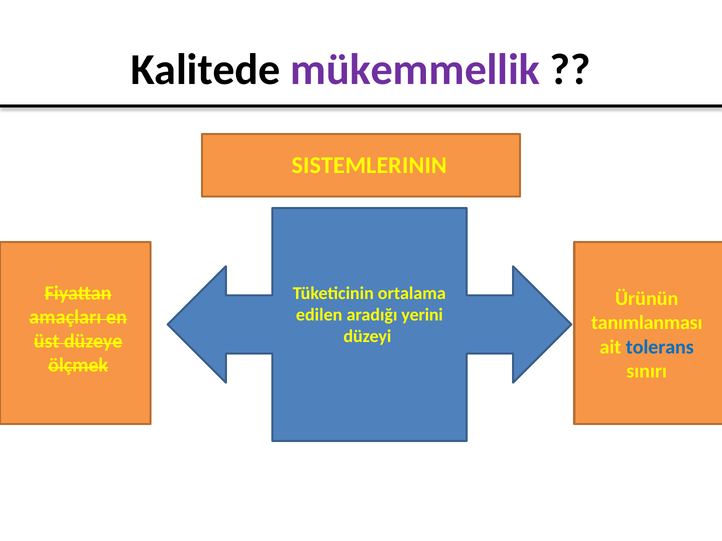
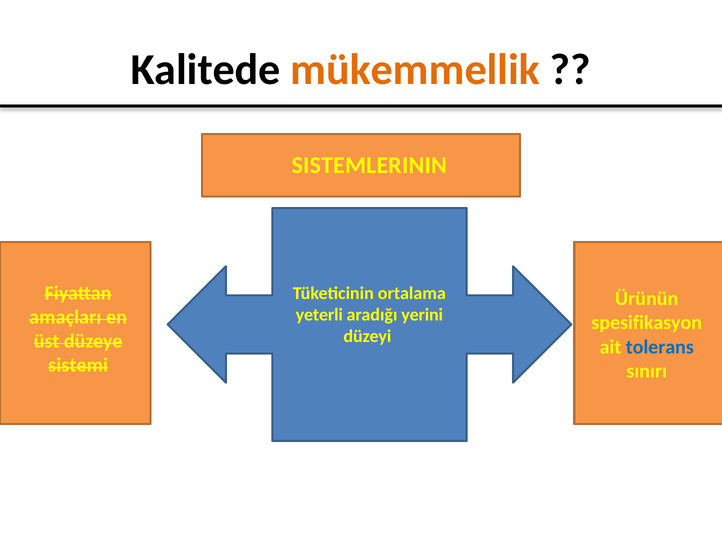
mükemmellik colour: purple -> orange
edilen: edilen -> yeterli
tanımlanması: tanımlanması -> spesifikasyon
ölçmek: ölçmek -> sistemi
